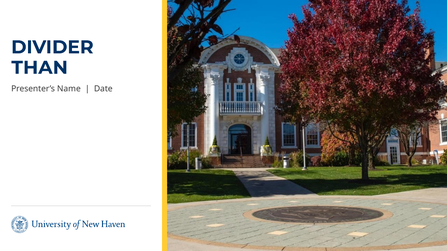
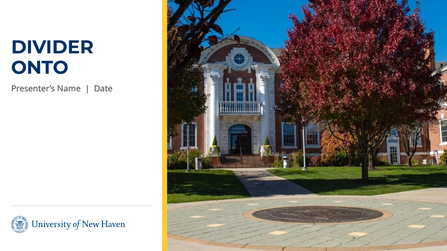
THAN: THAN -> ONTO
